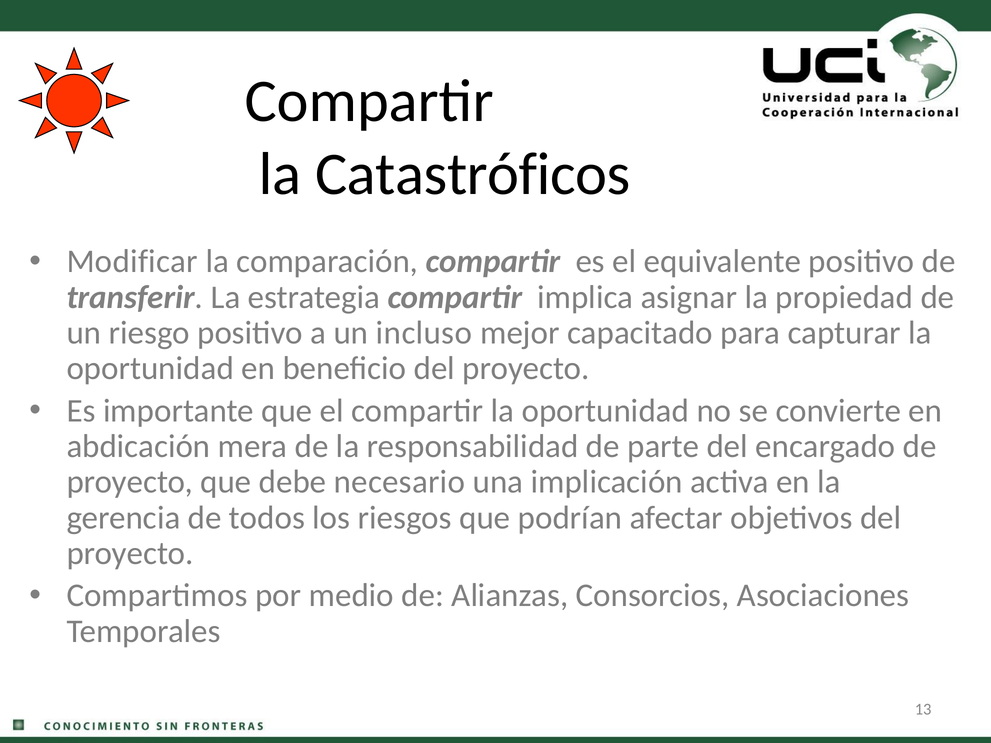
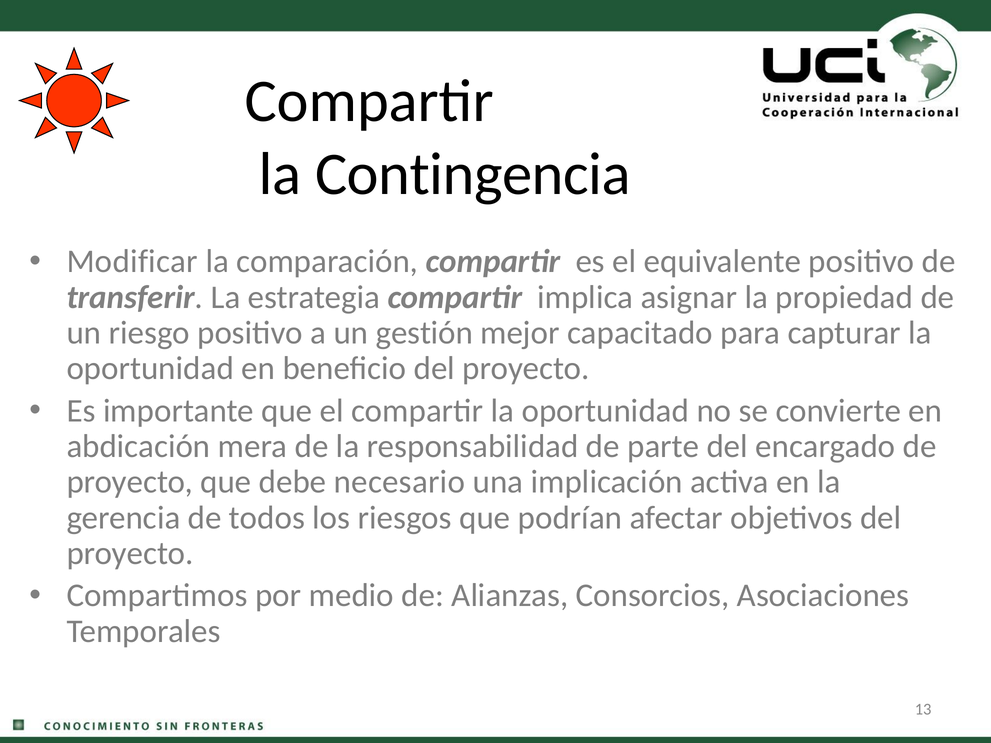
Catastróficos: Catastróficos -> Contingencia
incluso: incluso -> gestión
